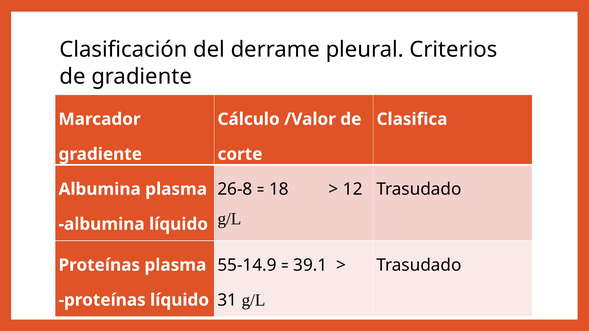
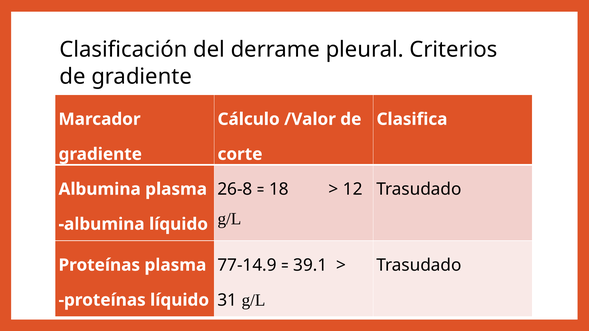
55-14.9: 55-14.9 -> 77-14.9
